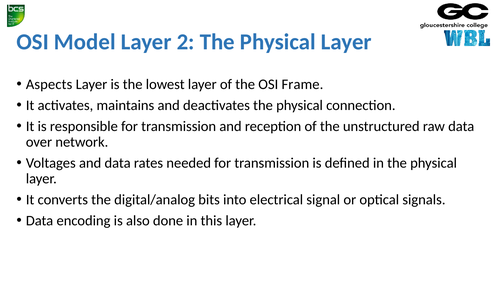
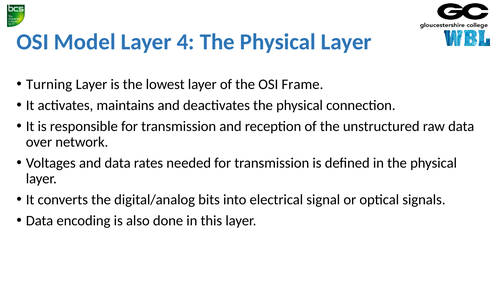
2: 2 -> 4
Aspects: Aspects -> Turning
